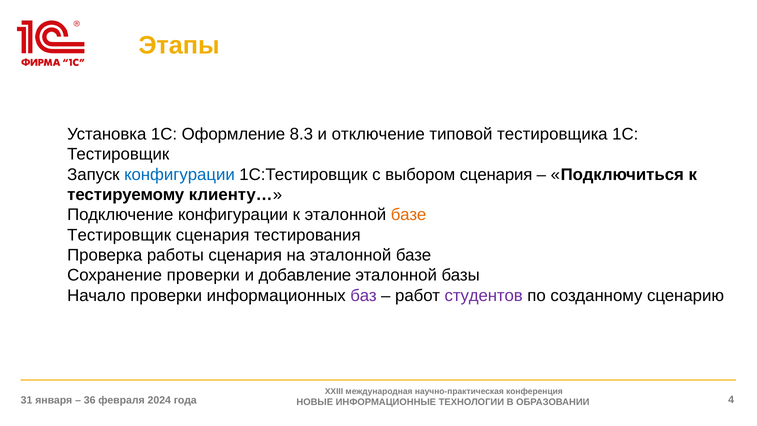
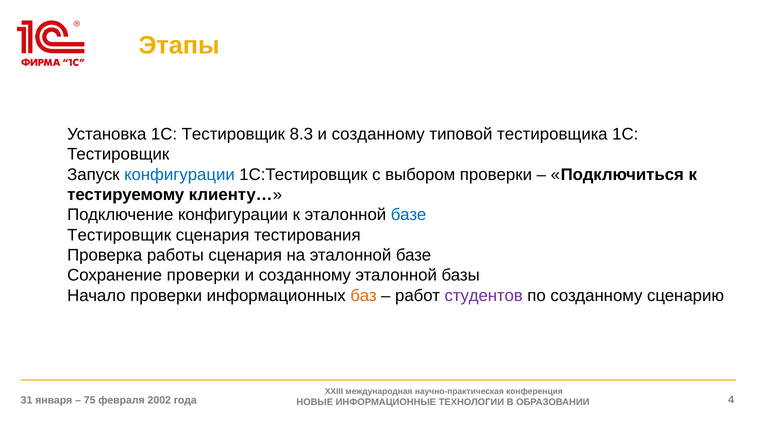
Установка 1С Оформление: Оформление -> Тестировщик
8.3 и отключение: отключение -> созданному
выбором сценария: сценария -> проверки
базе at (409, 215) colour: orange -> blue
добавление at (305, 275): добавление -> созданному
баз colour: purple -> orange
36: 36 -> 75
2024: 2024 -> 2002
